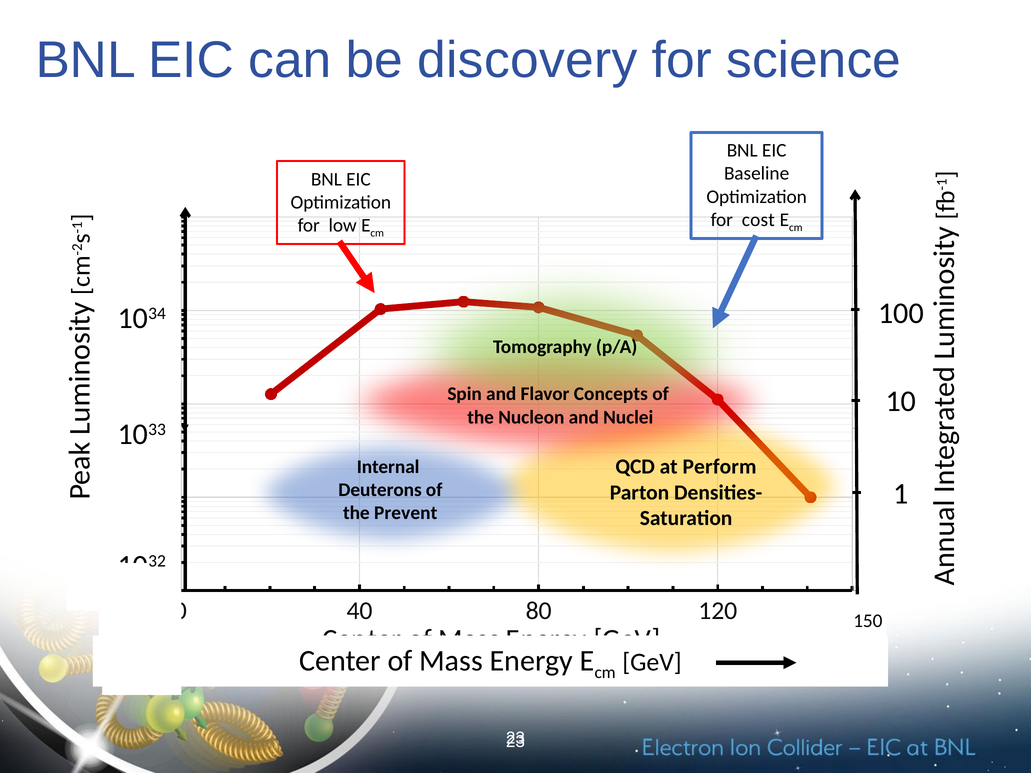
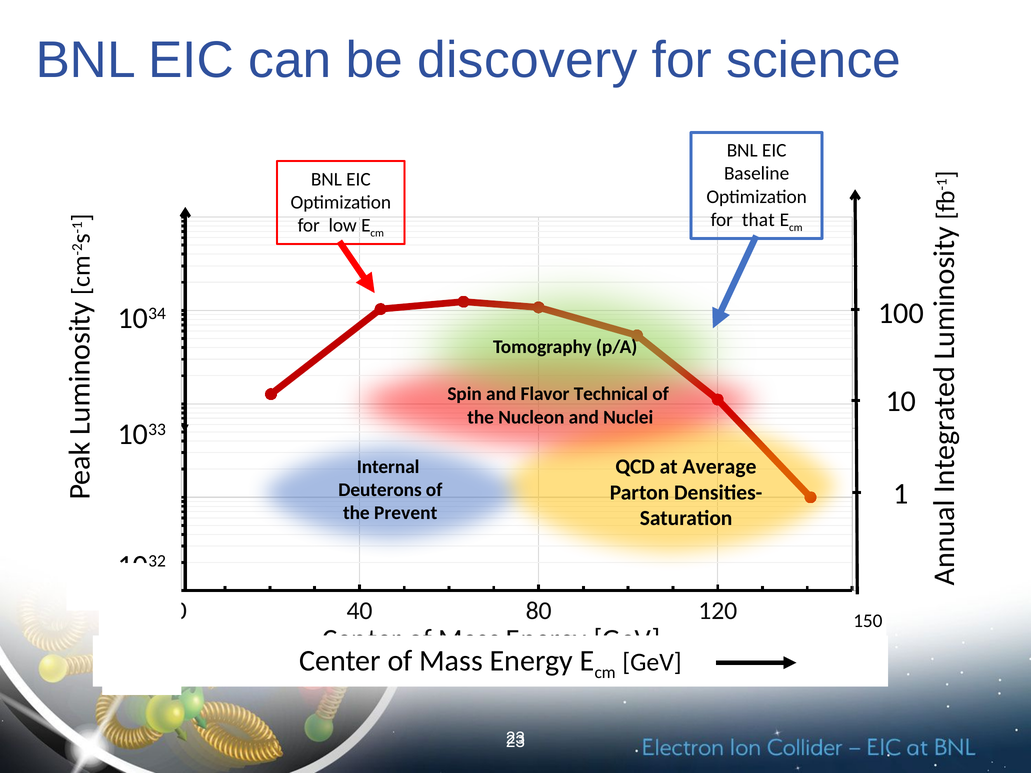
cost: cost -> that
Concepts: Concepts -> Technical
Perform: Perform -> Average
